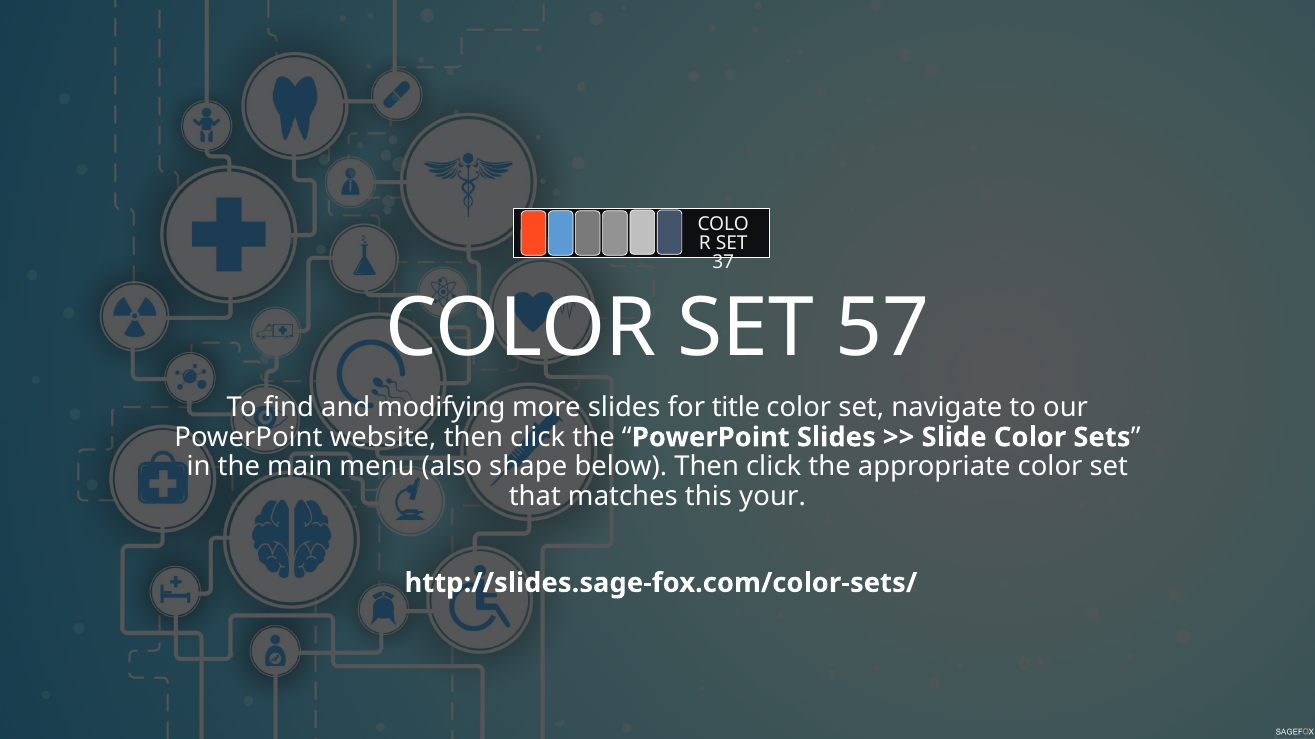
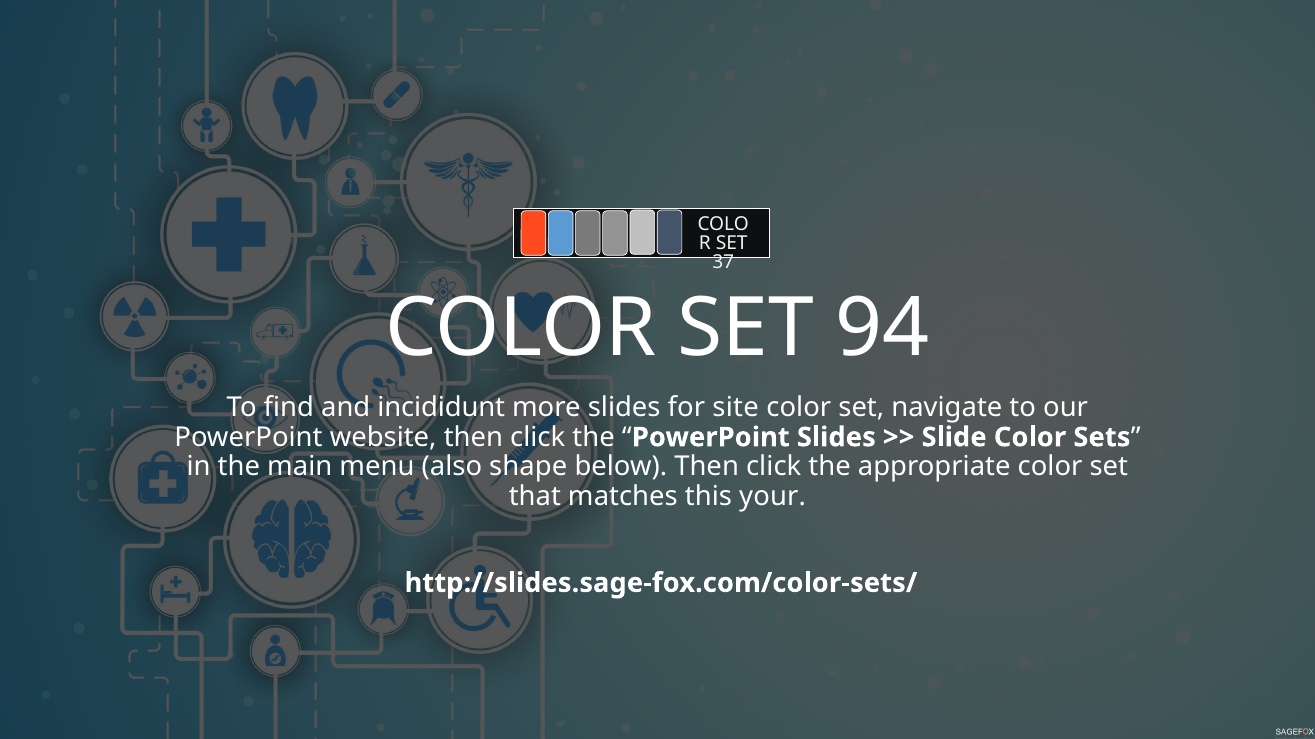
57: 57 -> 94
modifying: modifying -> incididunt
title: title -> site
